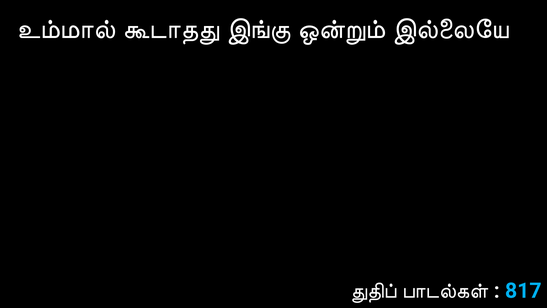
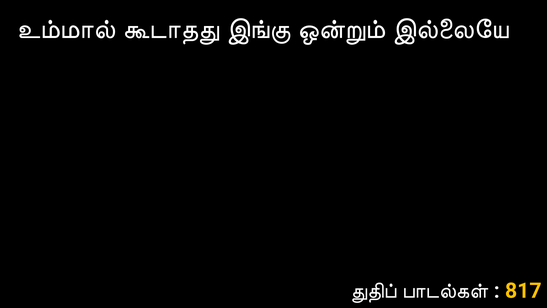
817 colour: light blue -> yellow
